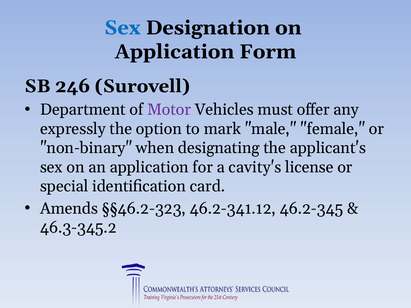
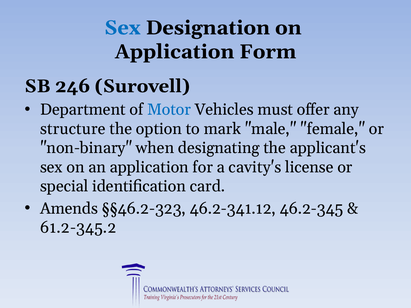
Motor colour: purple -> blue
expressly: expressly -> structure
46.3-345.2: 46.3-345.2 -> 61.2-345.2
